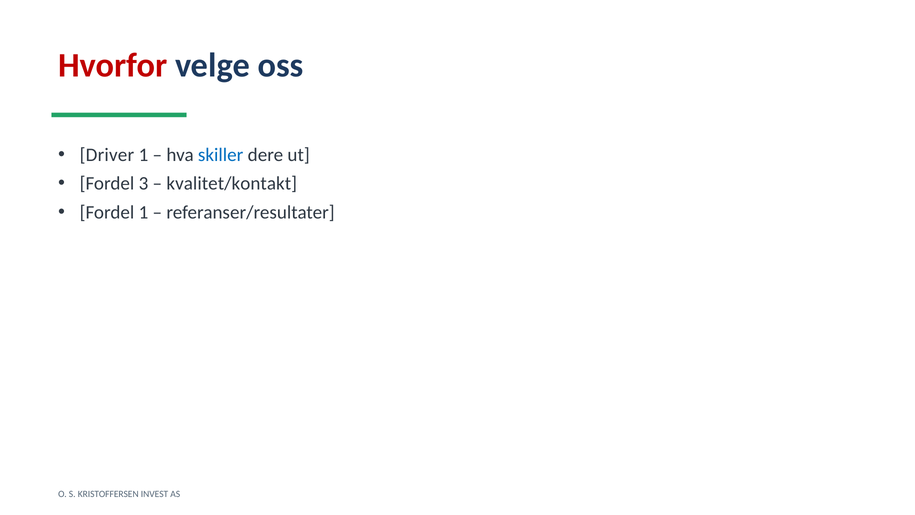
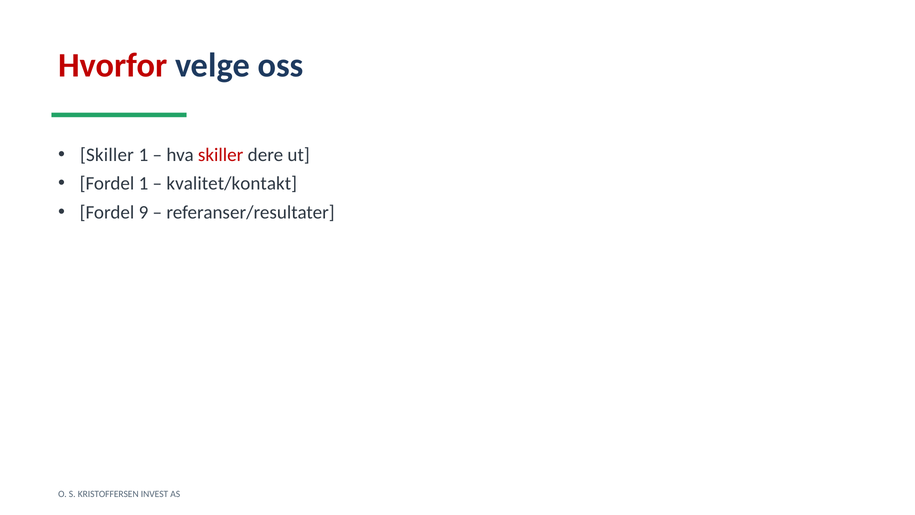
Driver at (107, 155): Driver -> Skiller
skiller at (221, 155) colour: blue -> red
Fordel 3: 3 -> 1
Fordel 1: 1 -> 9
